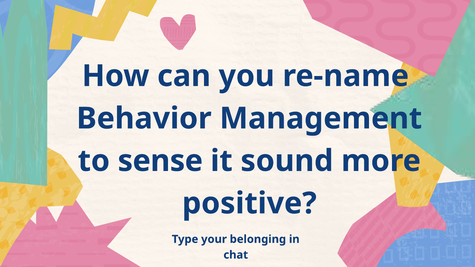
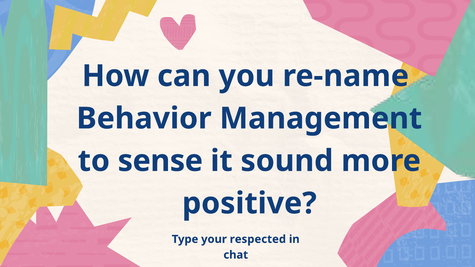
belonging: belonging -> respected
